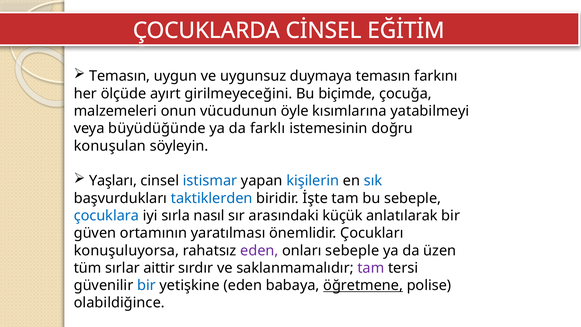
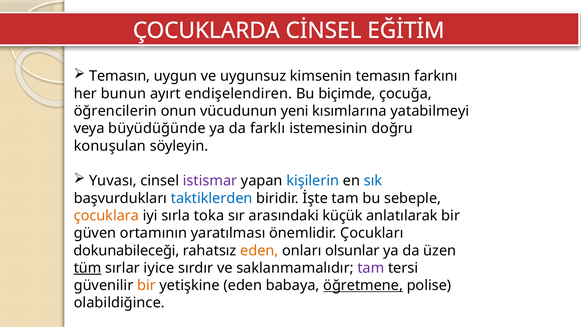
duymaya: duymaya -> kimsenin
ölçüde: ölçüde -> bunun
girilmeyeceğini: girilmeyeceğini -> endişelendiren
malzemeleri: malzemeleri -> öğrencilerin
öyle: öyle -> yeni
Yaşları: Yaşları -> Yuvası
istismar colour: blue -> purple
çocuklara colour: blue -> orange
nasıl: nasıl -> toka
konuşuluyorsa: konuşuluyorsa -> dokunabileceği
eden at (259, 250) colour: purple -> orange
onları sebeple: sebeple -> olsunlar
tüm underline: none -> present
aittir: aittir -> iyice
bir at (146, 285) colour: blue -> orange
